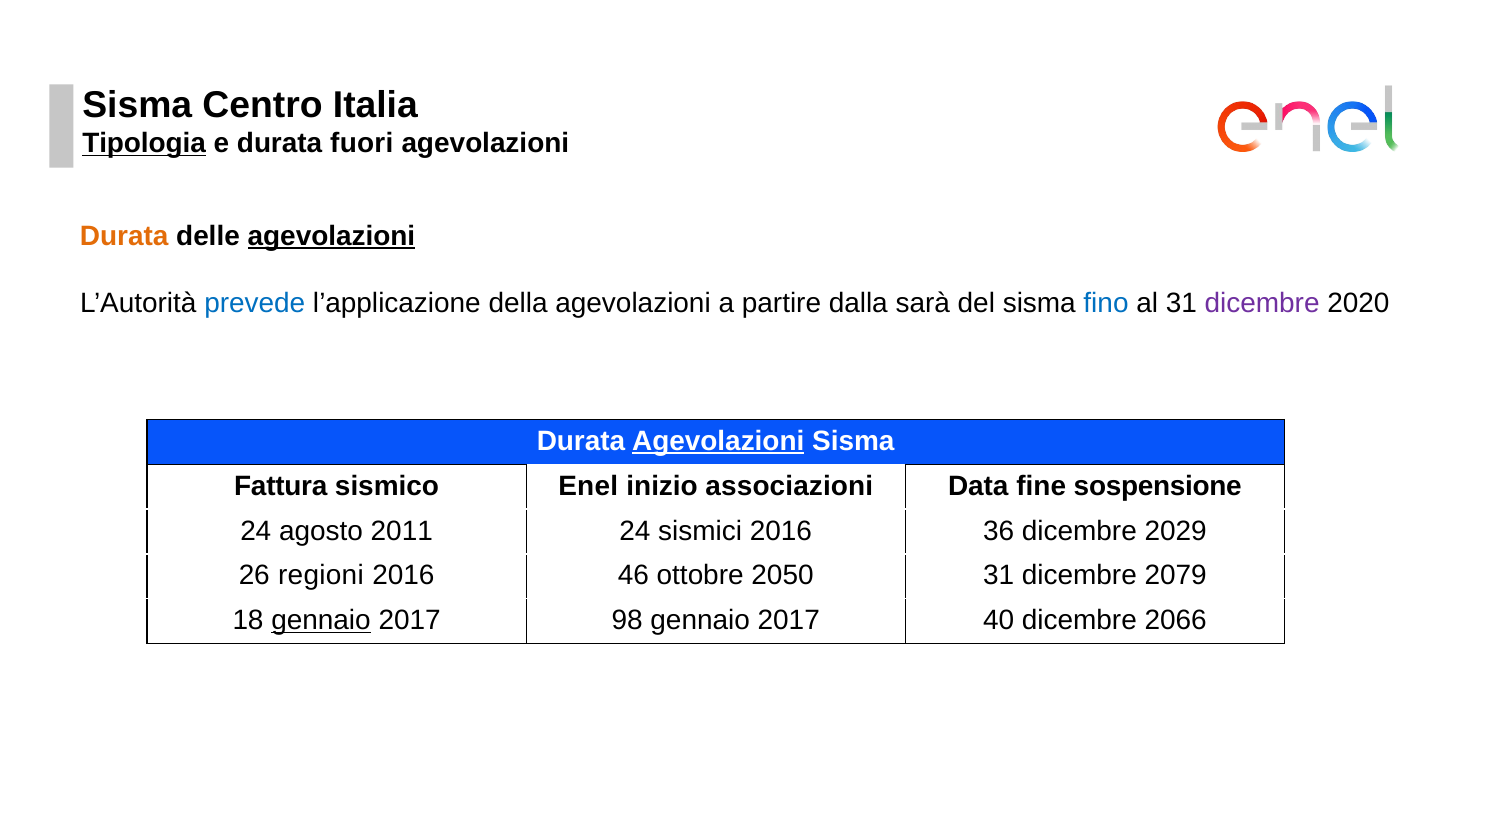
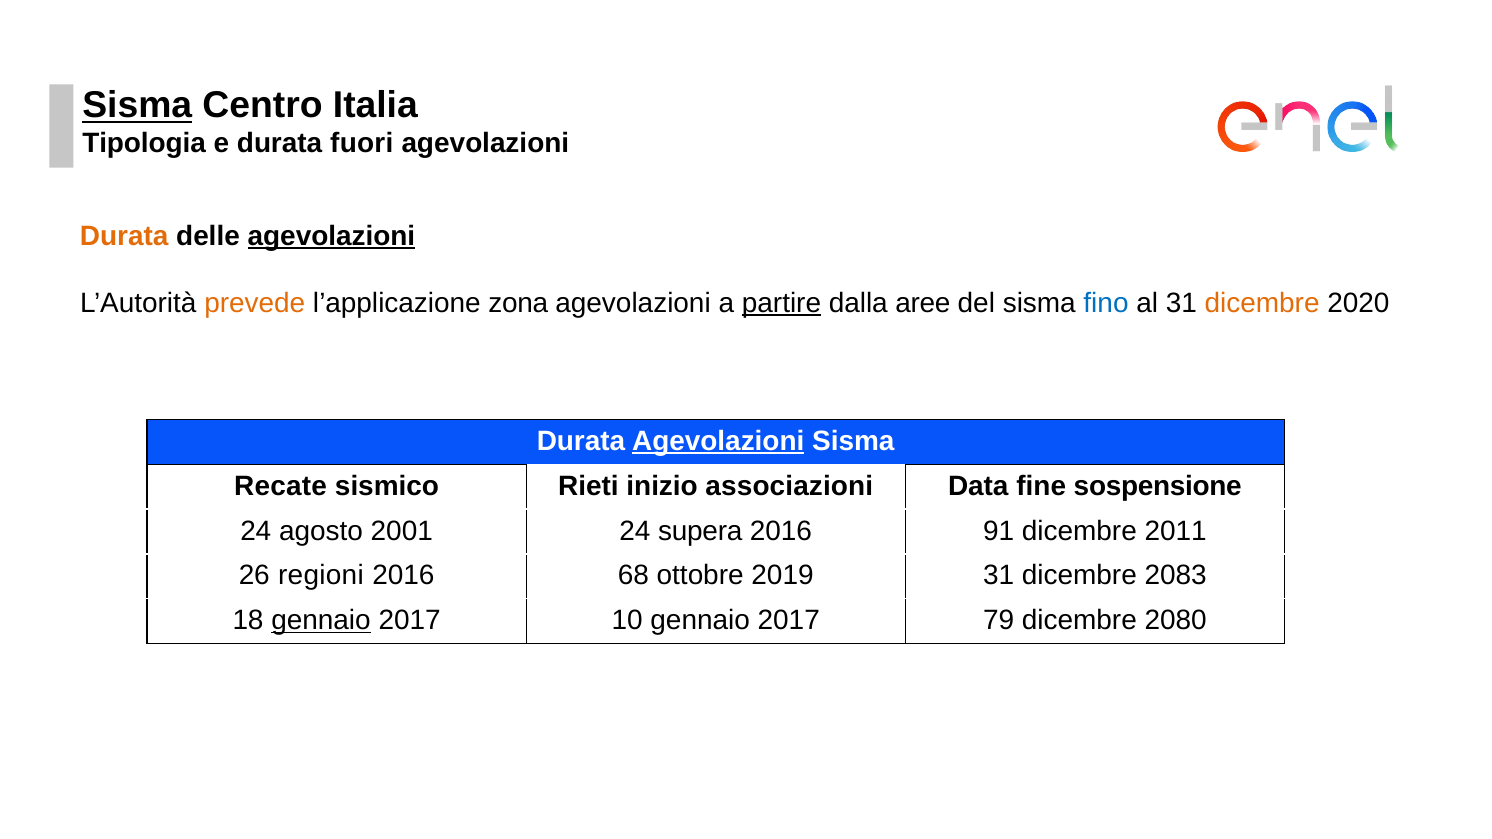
Sisma at (137, 106) underline: none -> present
Tipologia underline: present -> none
prevede colour: blue -> orange
della: della -> zona
partire underline: none -> present
sarà: sarà -> aree
dicembre at (1262, 303) colour: purple -> orange
Fattura: Fattura -> Recate
Enel: Enel -> Rieti
2011: 2011 -> 2001
sismici: sismici -> supera
36: 36 -> 91
2029: 2029 -> 2011
46: 46 -> 68
2050: 2050 -> 2019
2079: 2079 -> 2083
98: 98 -> 10
40: 40 -> 79
2066: 2066 -> 2080
